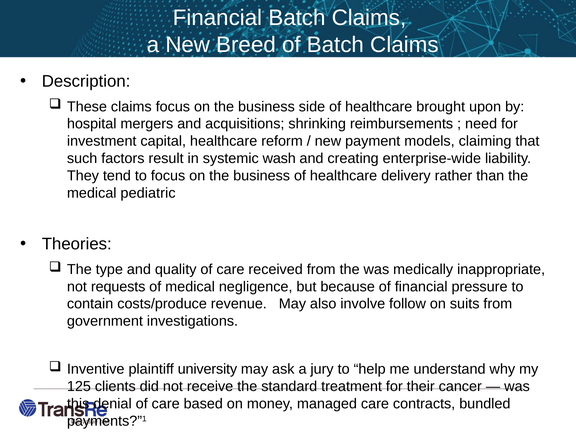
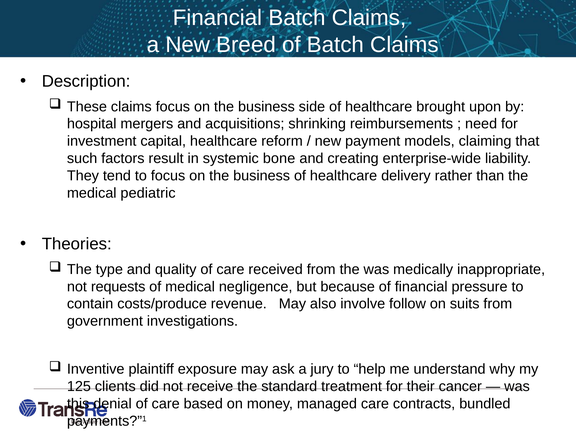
wash: wash -> bone
university: university -> exposure
